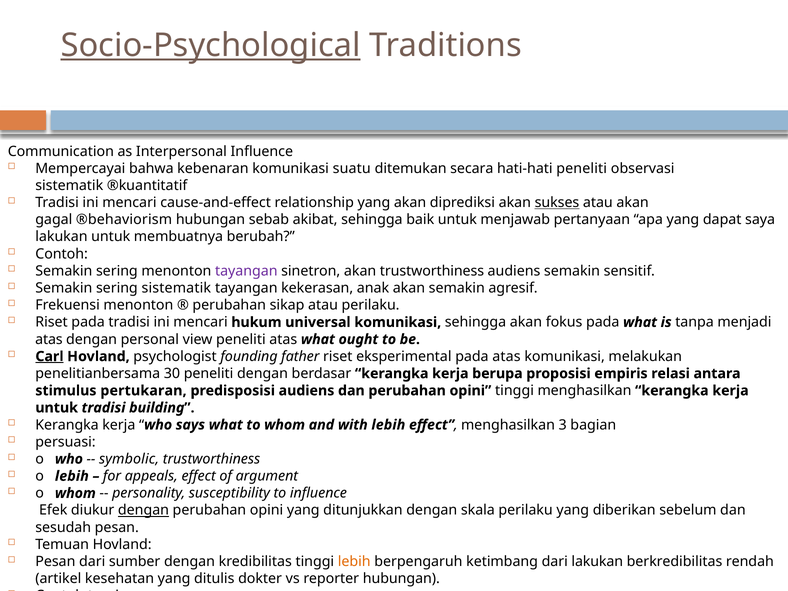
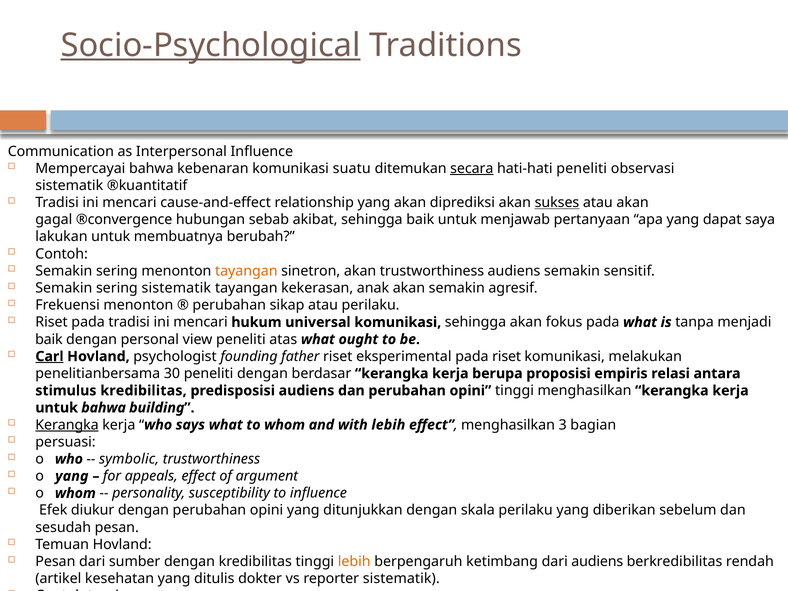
secara underline: none -> present
®behaviorism: ®behaviorism -> ®convergence
tayangan at (246, 271) colour: purple -> orange
atas at (49, 339): atas -> baik
pada atas: atas -> riset
stimulus pertukaran: pertukaran -> kredibilitas
untuk tradisi: tradisi -> bahwa
Kerangka at (67, 425) underline: none -> present
o lebih: lebih -> yang
dengan at (143, 510) underline: present -> none
dari lakukan: lakukan -> audiens
reporter hubungan: hubungan -> sistematik
